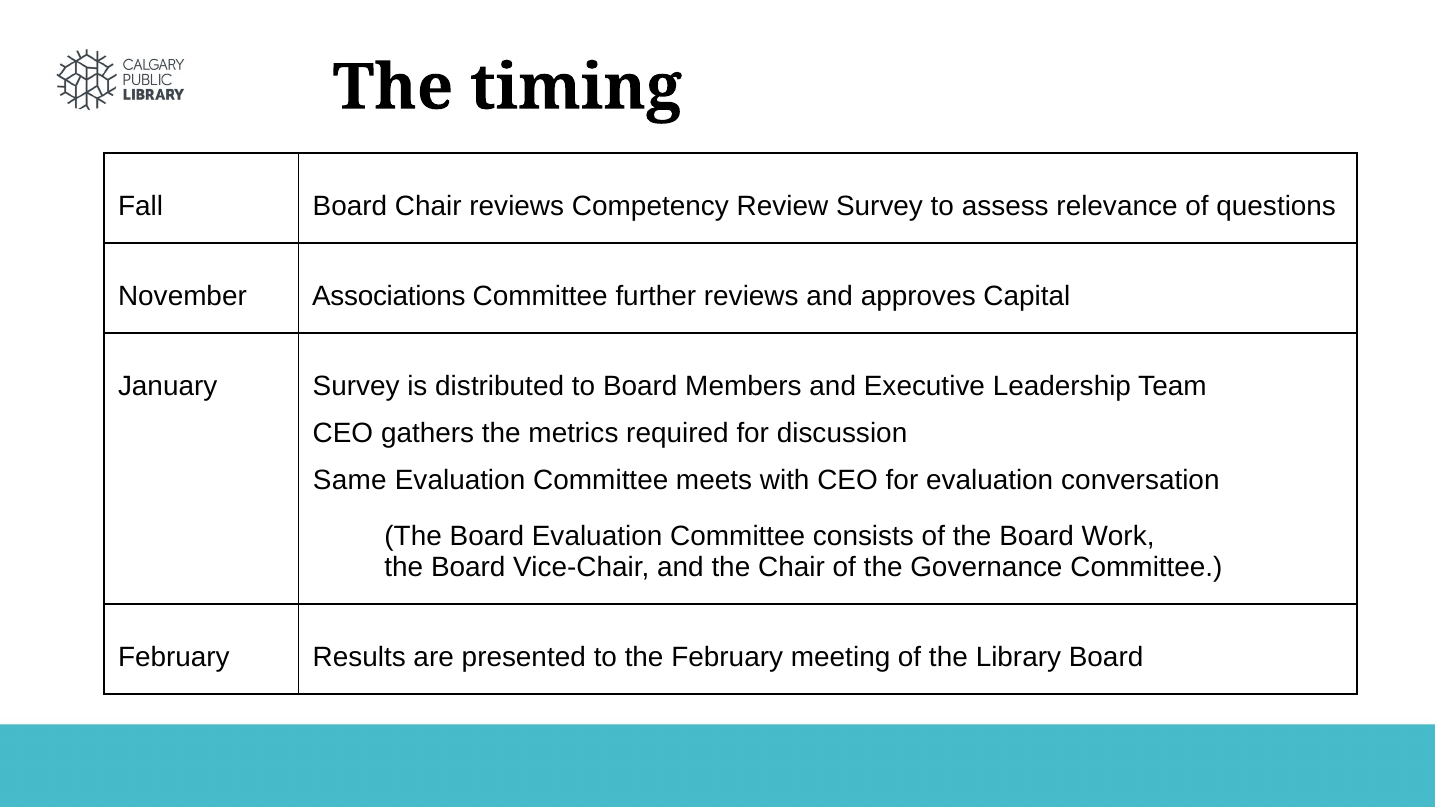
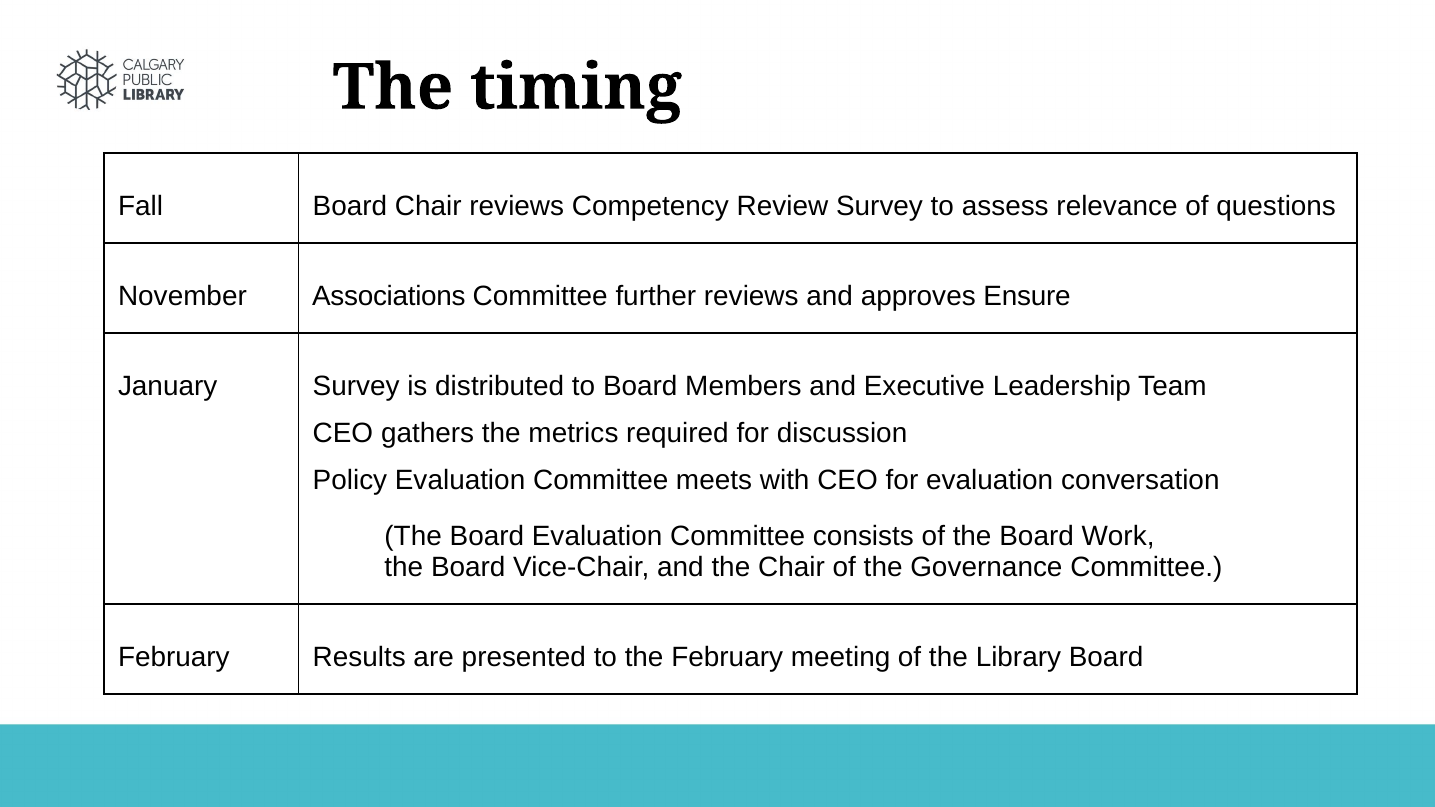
Capital: Capital -> Ensure
Same: Same -> Policy
